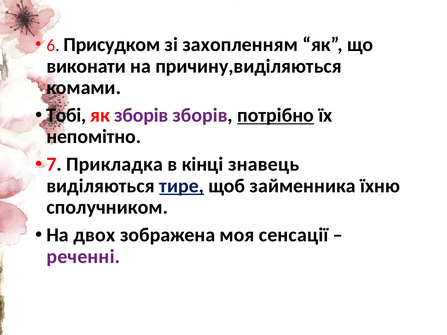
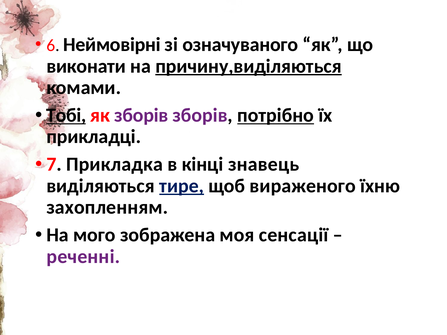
Присудком: Присудком -> Неймовірні
захопленням: захопленням -> означуваного
причину,виділяються underline: none -> present
Тобі underline: none -> present
непомітно: непомітно -> прикладці
займенника: займенника -> вираженого
сполучником: сполучником -> захопленням
двох: двох -> мого
